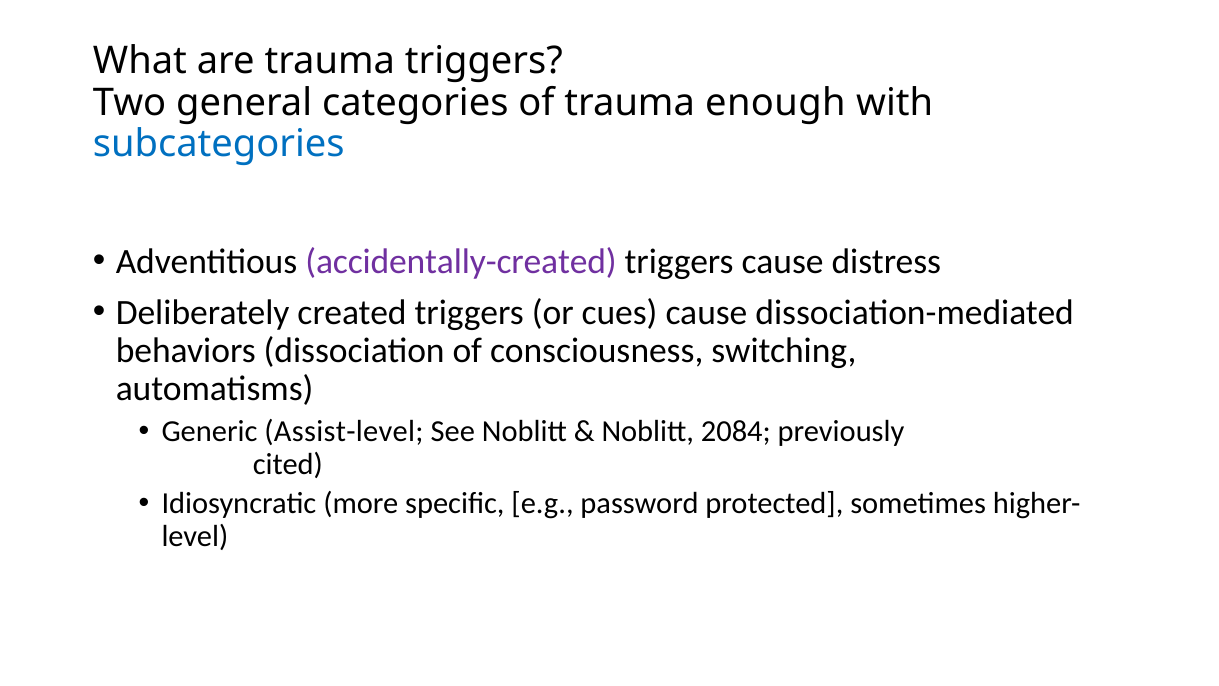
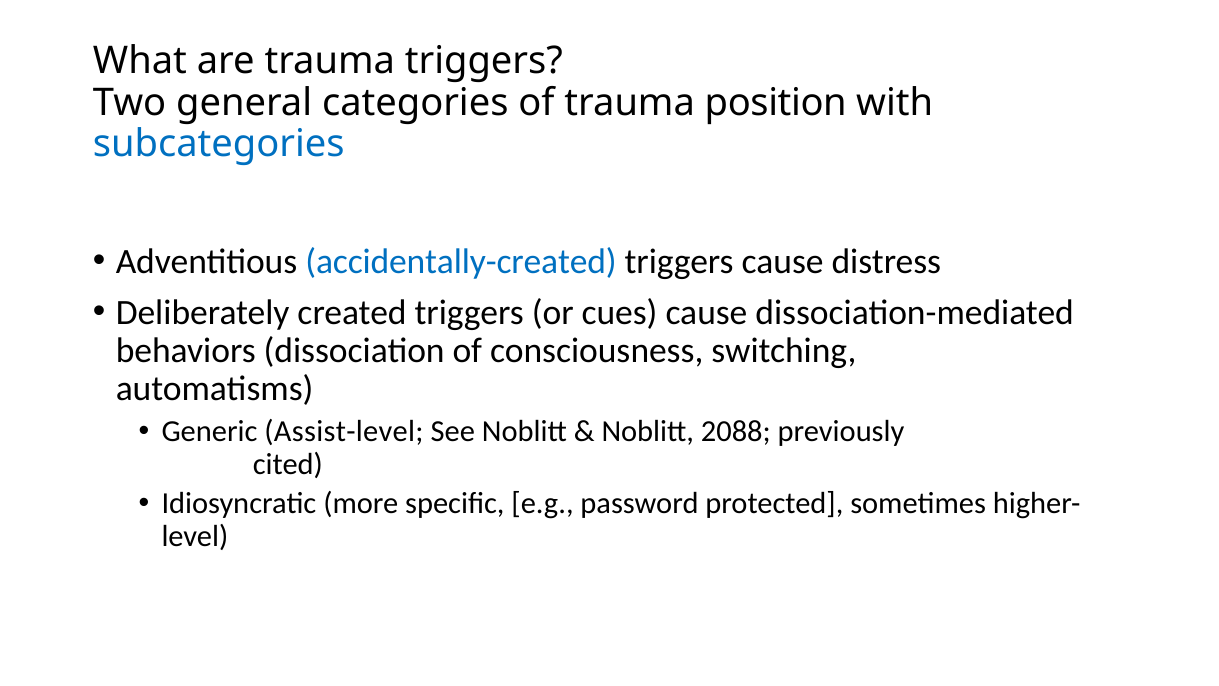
enough: enough -> position
accidentally-created colour: purple -> blue
2084: 2084 -> 2088
